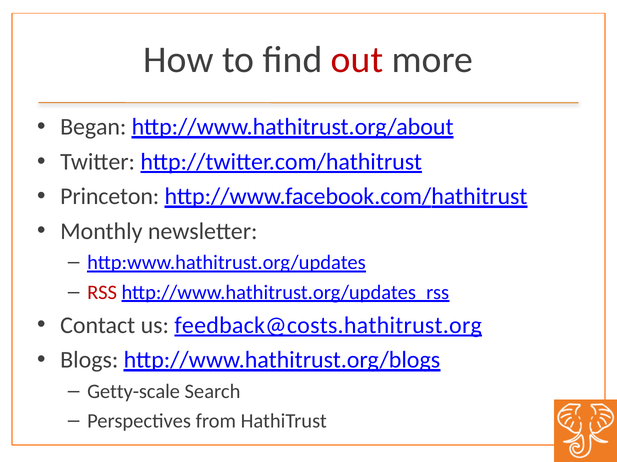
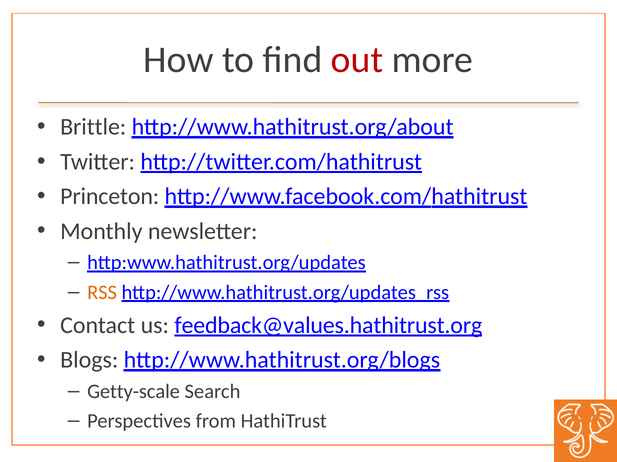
Began: Began -> Brittle
RSS colour: red -> orange
feedback@costs.hathitrust.org: feedback@costs.hathitrust.org -> feedback@values.hathitrust.org
